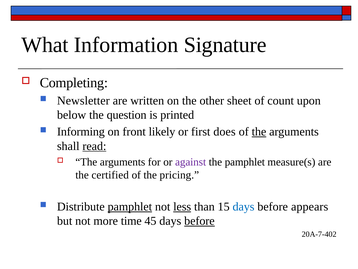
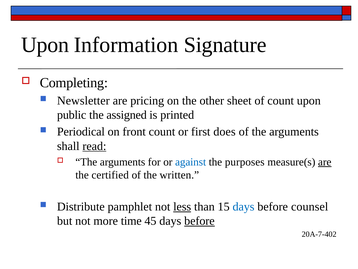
What at (45, 45): What -> Upon
written: written -> pricing
below: below -> public
question: question -> assigned
Informing: Informing -> Periodical
front likely: likely -> count
the at (259, 132) underline: present -> none
against colour: purple -> blue
the pamphlet: pamphlet -> purposes
are at (325, 162) underline: none -> present
pricing: pricing -> written
pamphlet at (130, 206) underline: present -> none
appears: appears -> counsel
